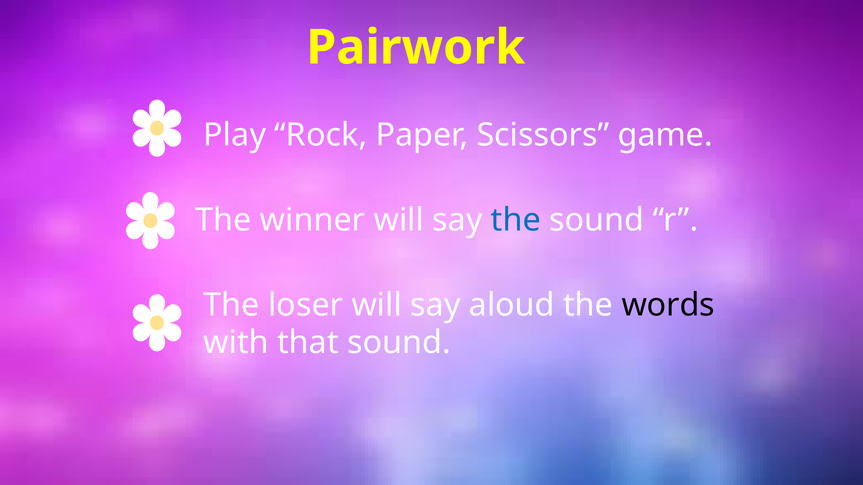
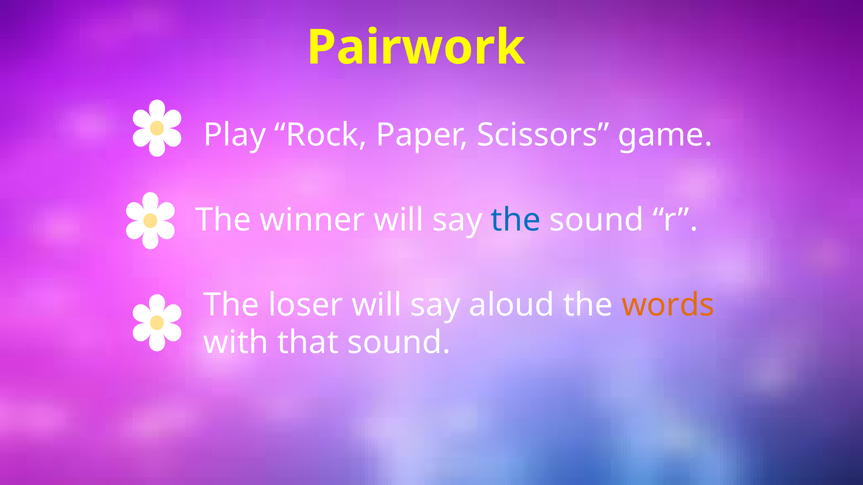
words colour: black -> orange
